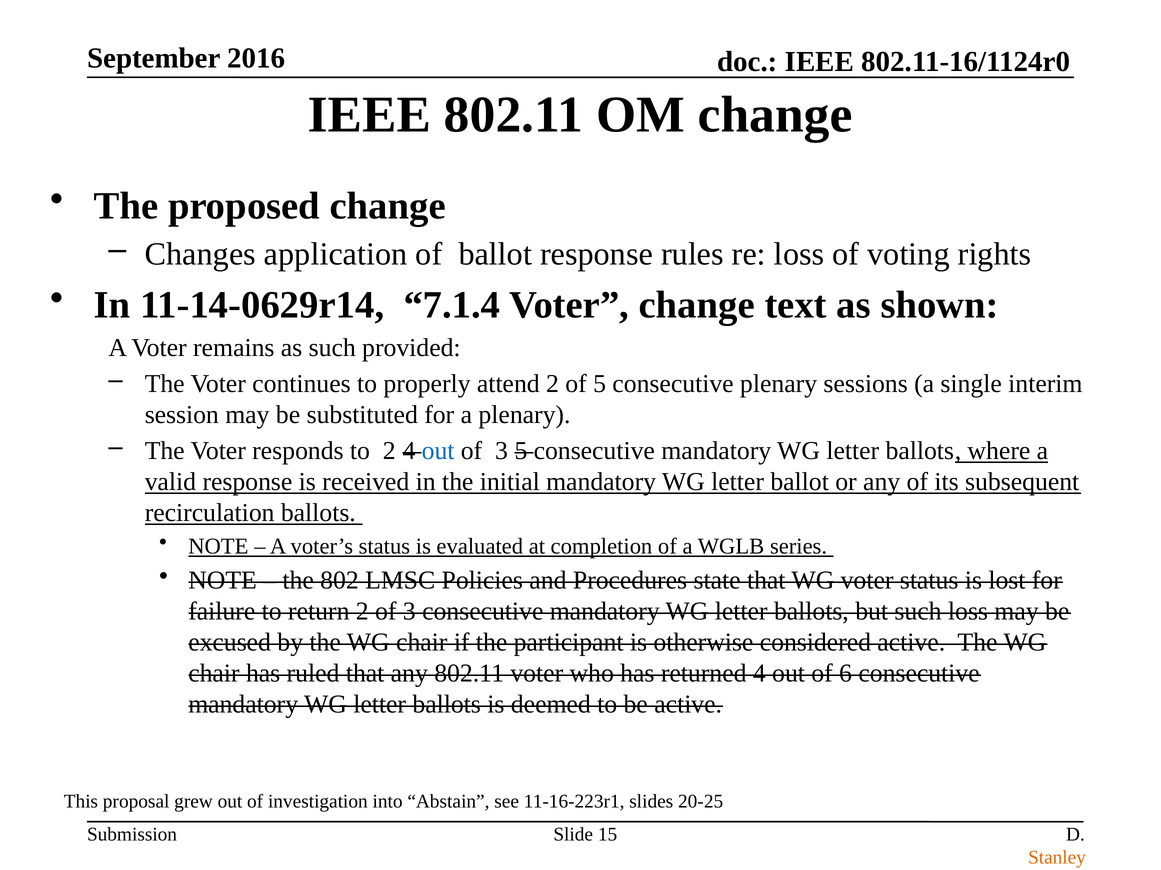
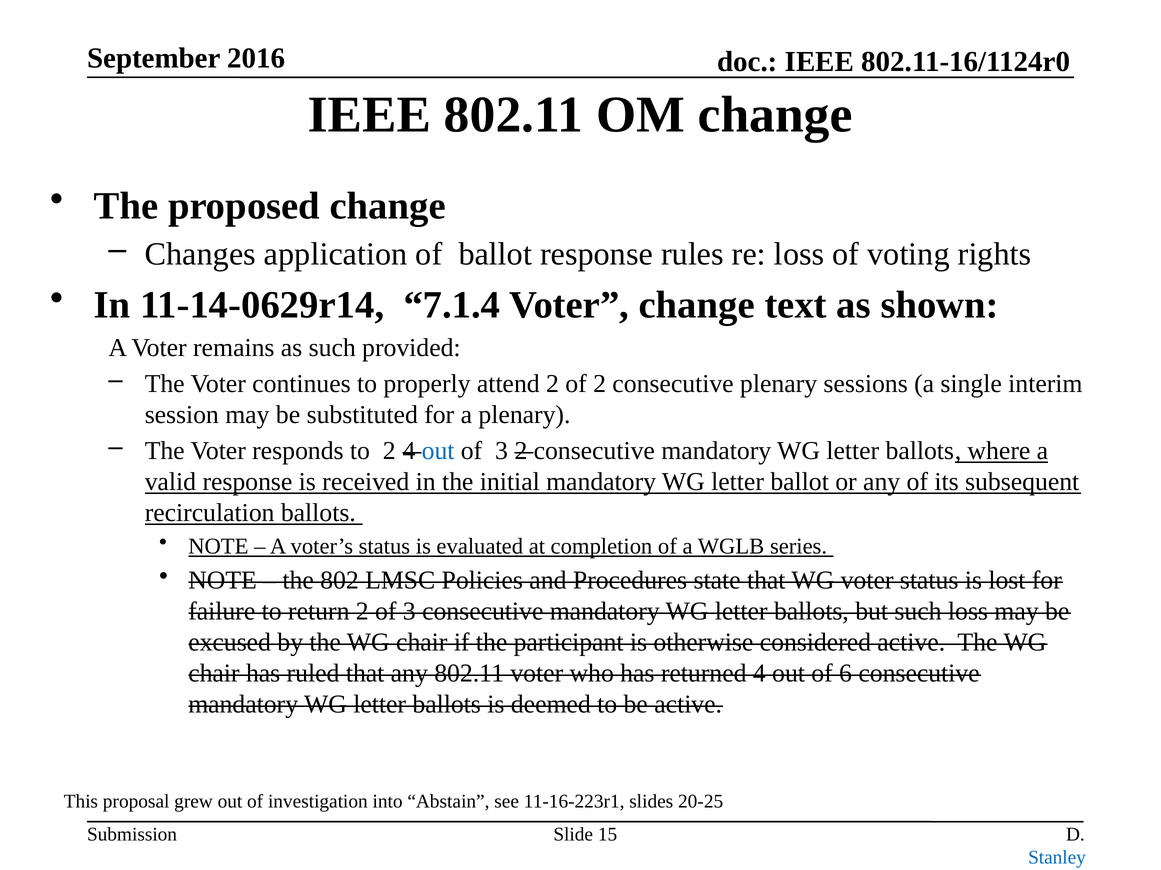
of 5: 5 -> 2
3 5: 5 -> 2
Stanley colour: orange -> blue
